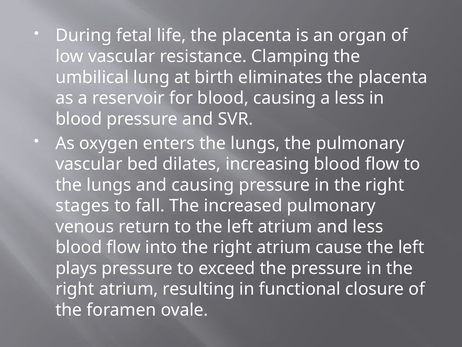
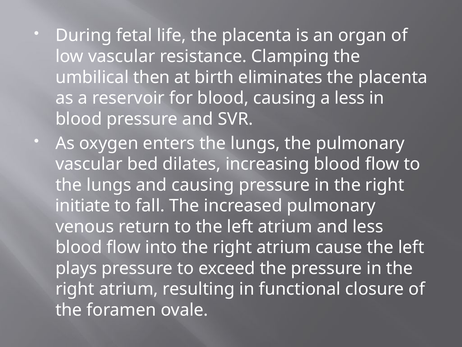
lung: lung -> then
stages: stages -> initiate
